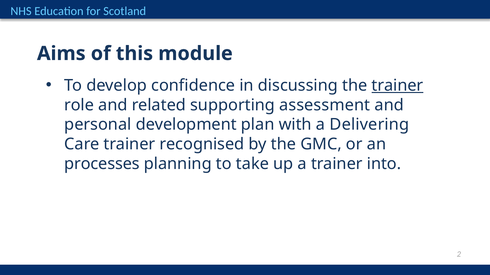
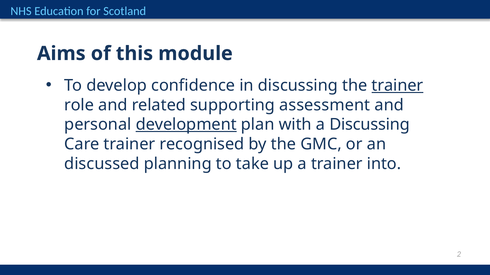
development underline: none -> present
a Delivering: Delivering -> Discussing
processes: processes -> discussed
